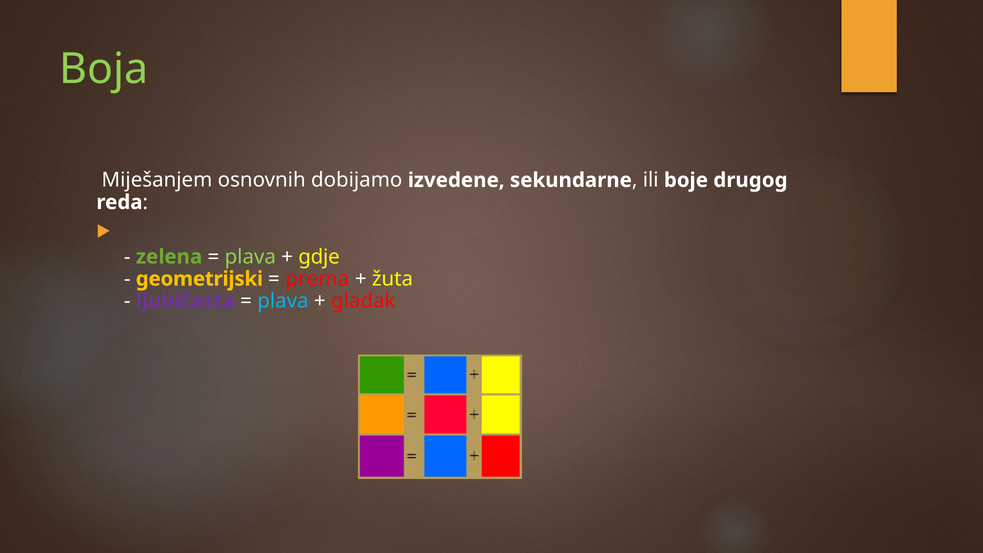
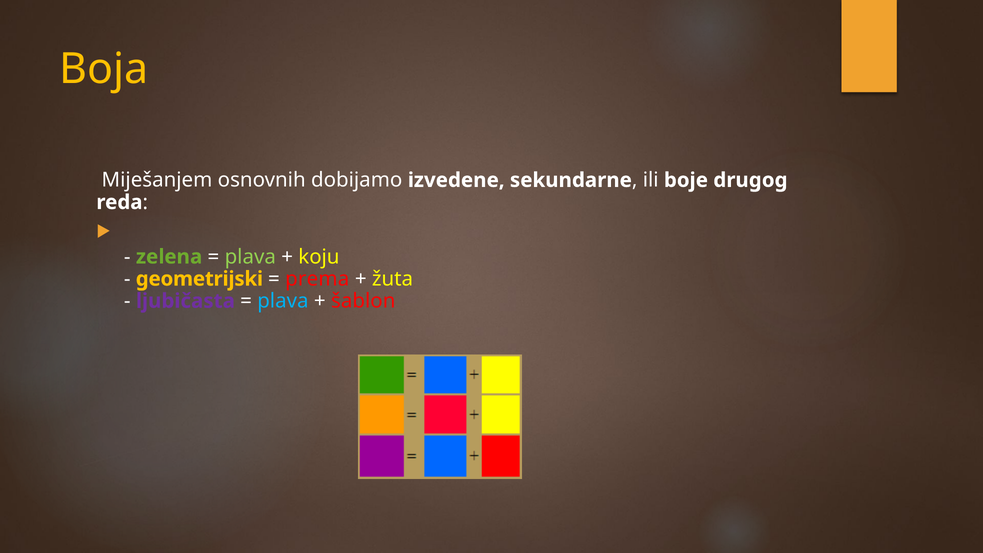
Boja colour: light green -> yellow
gdje: gdje -> koju
gladak: gladak -> šablon
